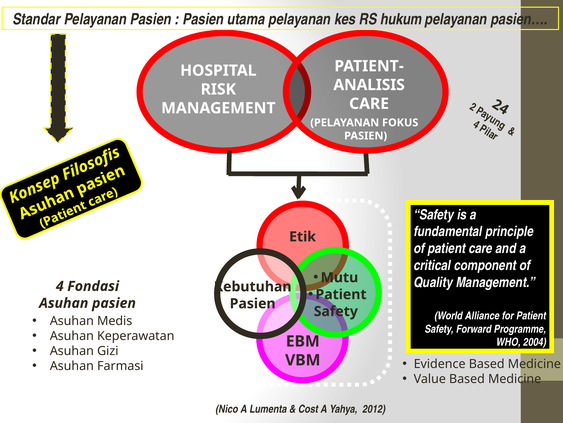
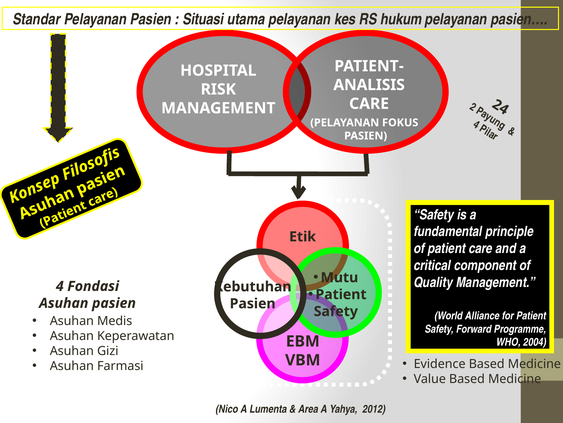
Pasien at (203, 19): Pasien -> Situasi
Cost: Cost -> Area
